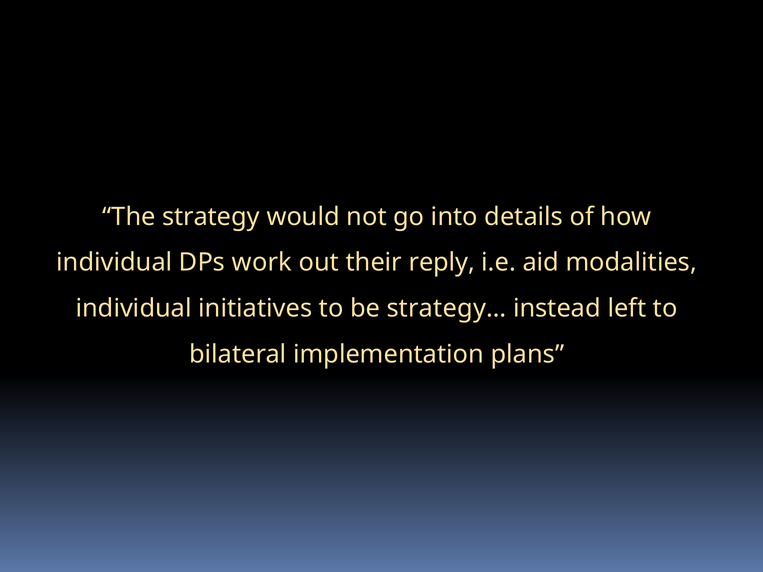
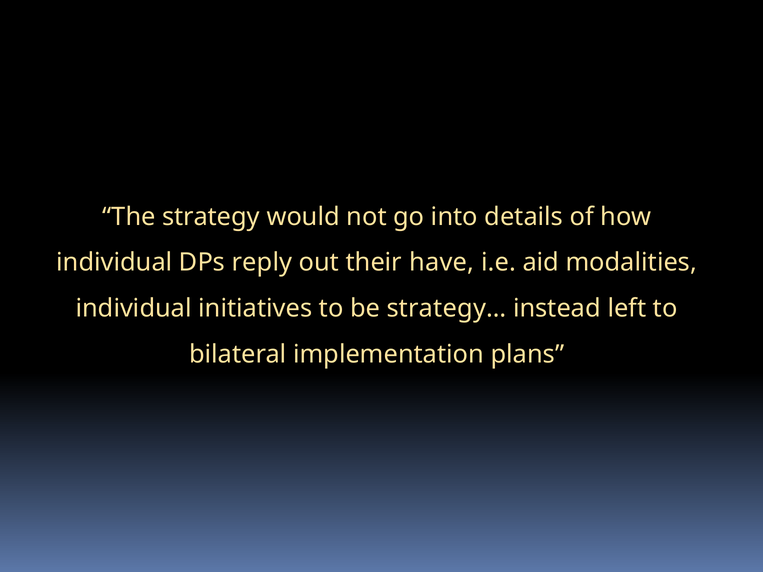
work: work -> reply
reply: reply -> have
